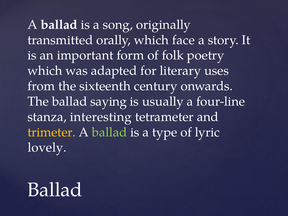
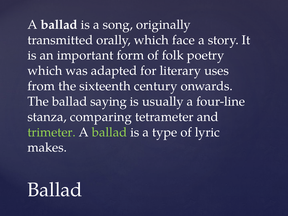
interesting: interesting -> comparing
trimeter colour: yellow -> light green
lovely: lovely -> makes
